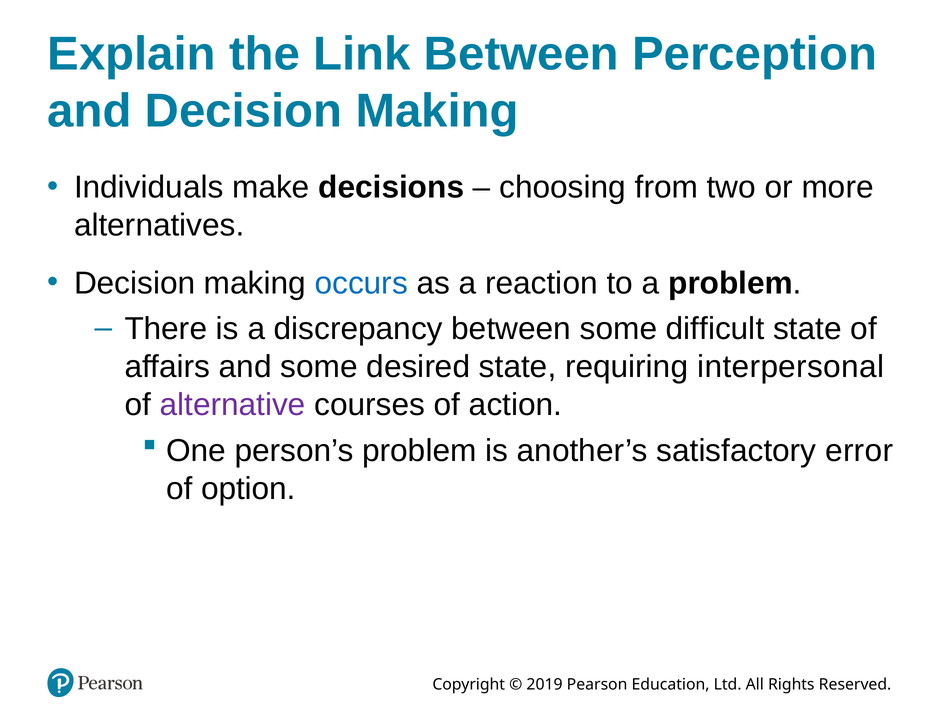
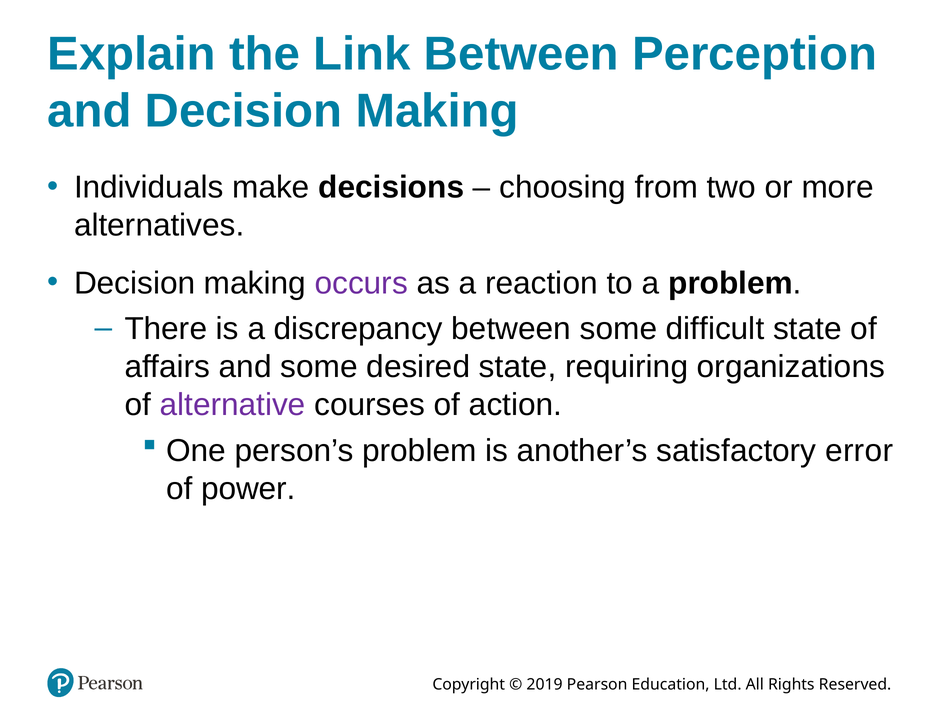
occurs colour: blue -> purple
interpersonal: interpersonal -> organizations
option: option -> power
